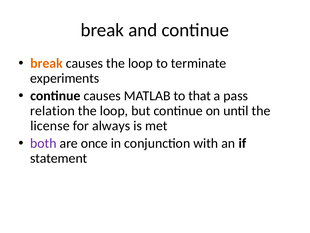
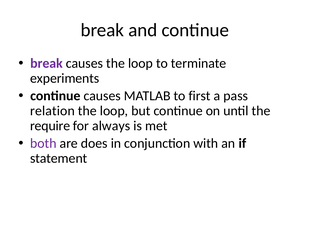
break at (46, 63) colour: orange -> purple
that: that -> first
license: license -> require
once: once -> does
